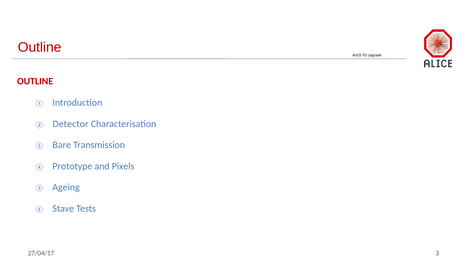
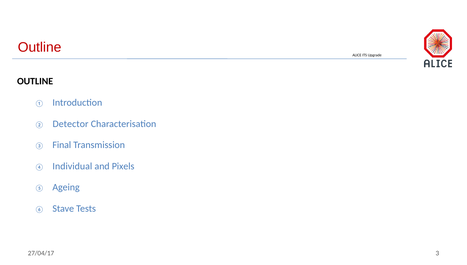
OUTLINE at (35, 82) colour: red -> black
Bare: Bare -> Final
Prototype: Prototype -> Individual
